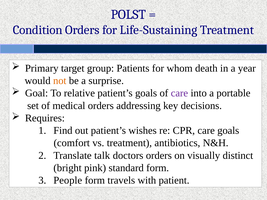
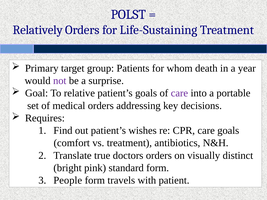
Condition: Condition -> Relatively
not colour: orange -> purple
talk: talk -> true
